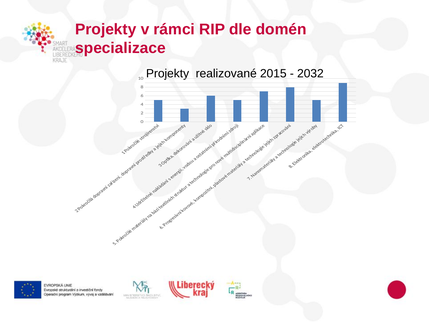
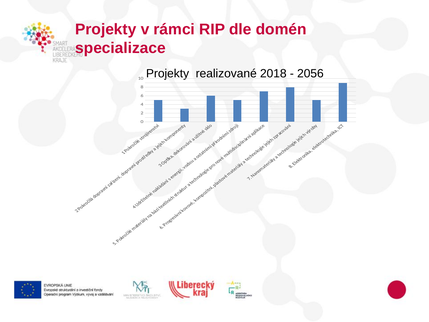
2015: 2015 -> 2018
2032: 2032 -> 2056
